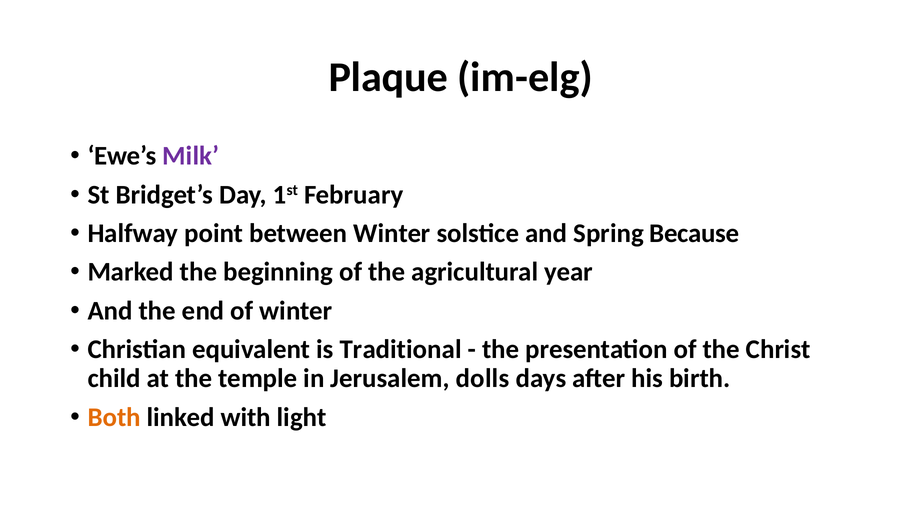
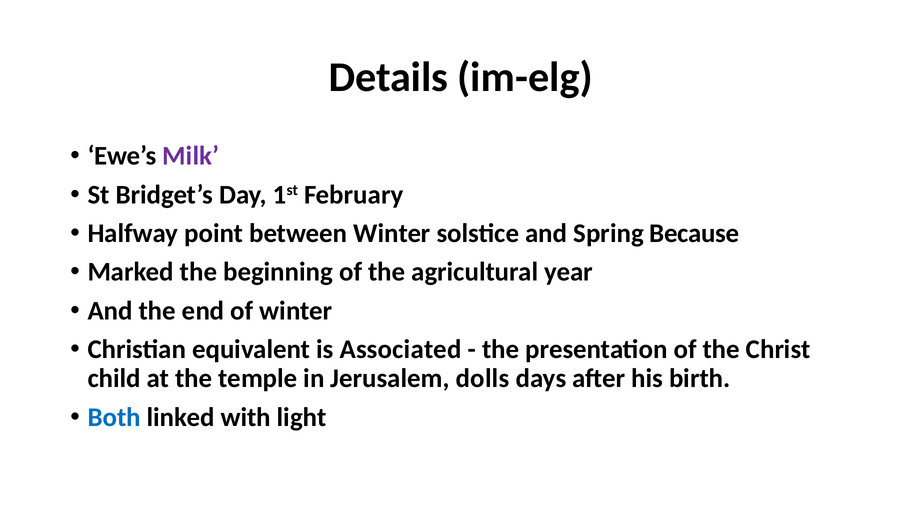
Plaque: Plaque -> Details
Traditional: Traditional -> Associated
Both colour: orange -> blue
